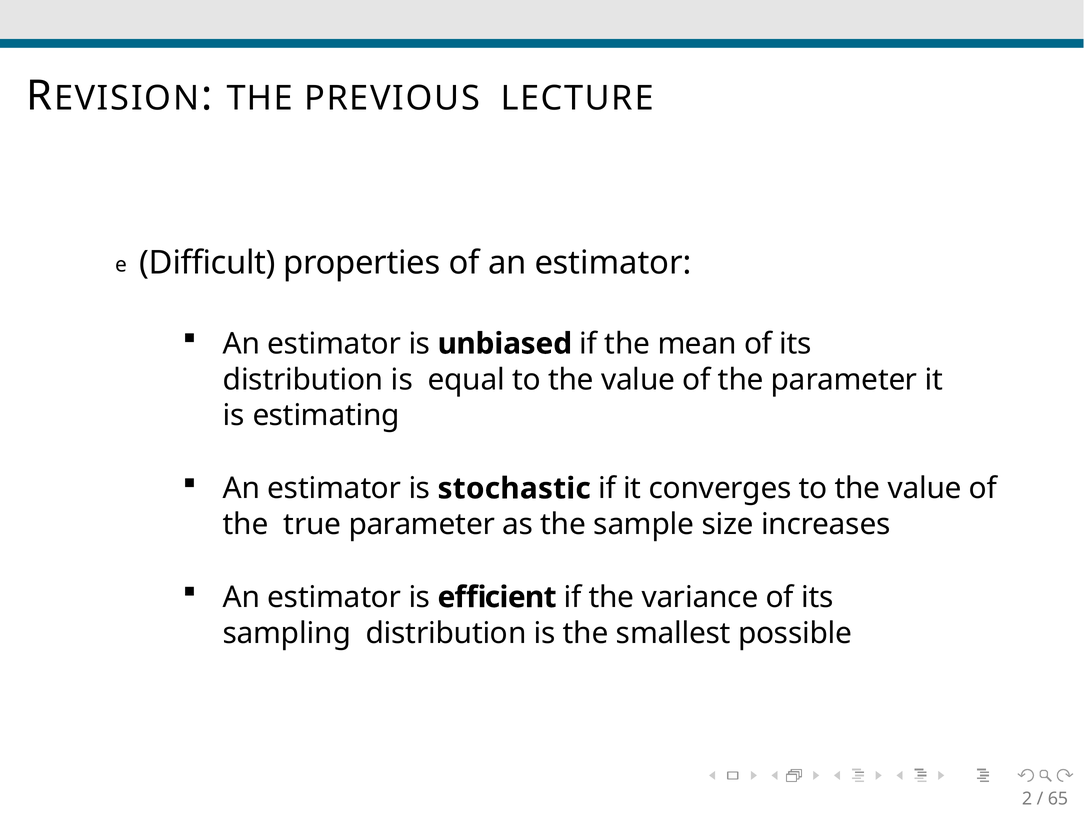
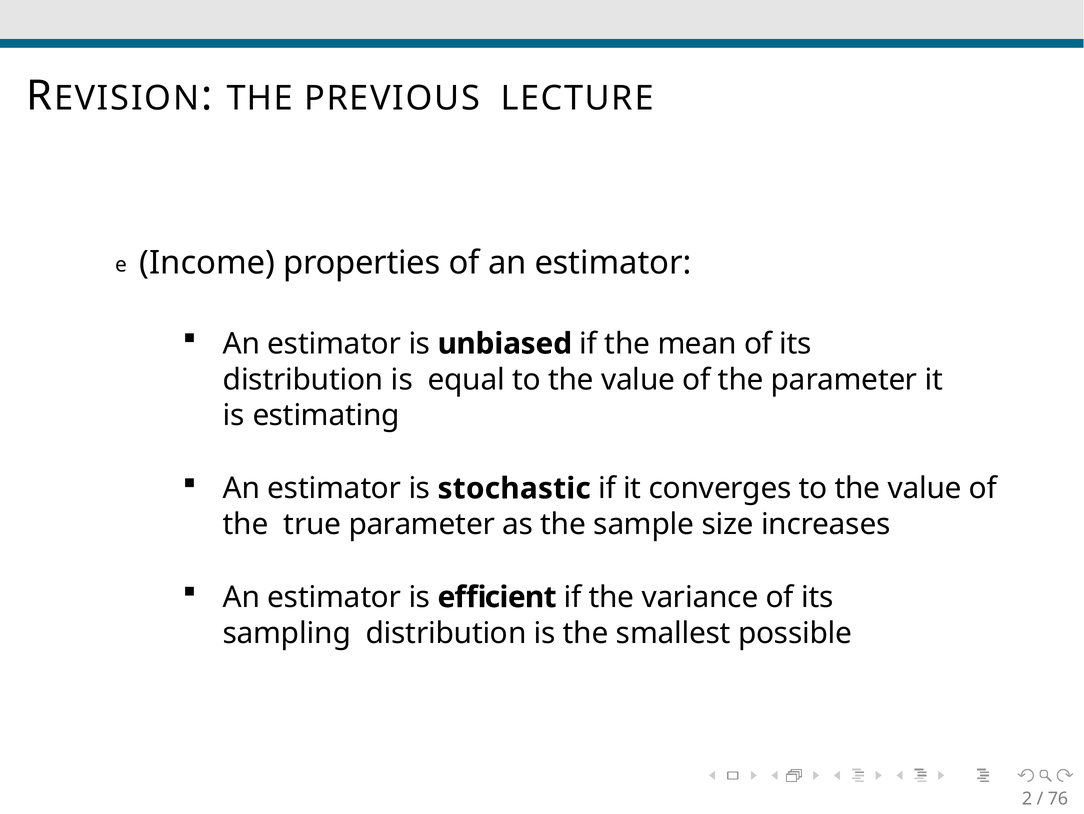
Difficult: Difficult -> Income
65: 65 -> 76
